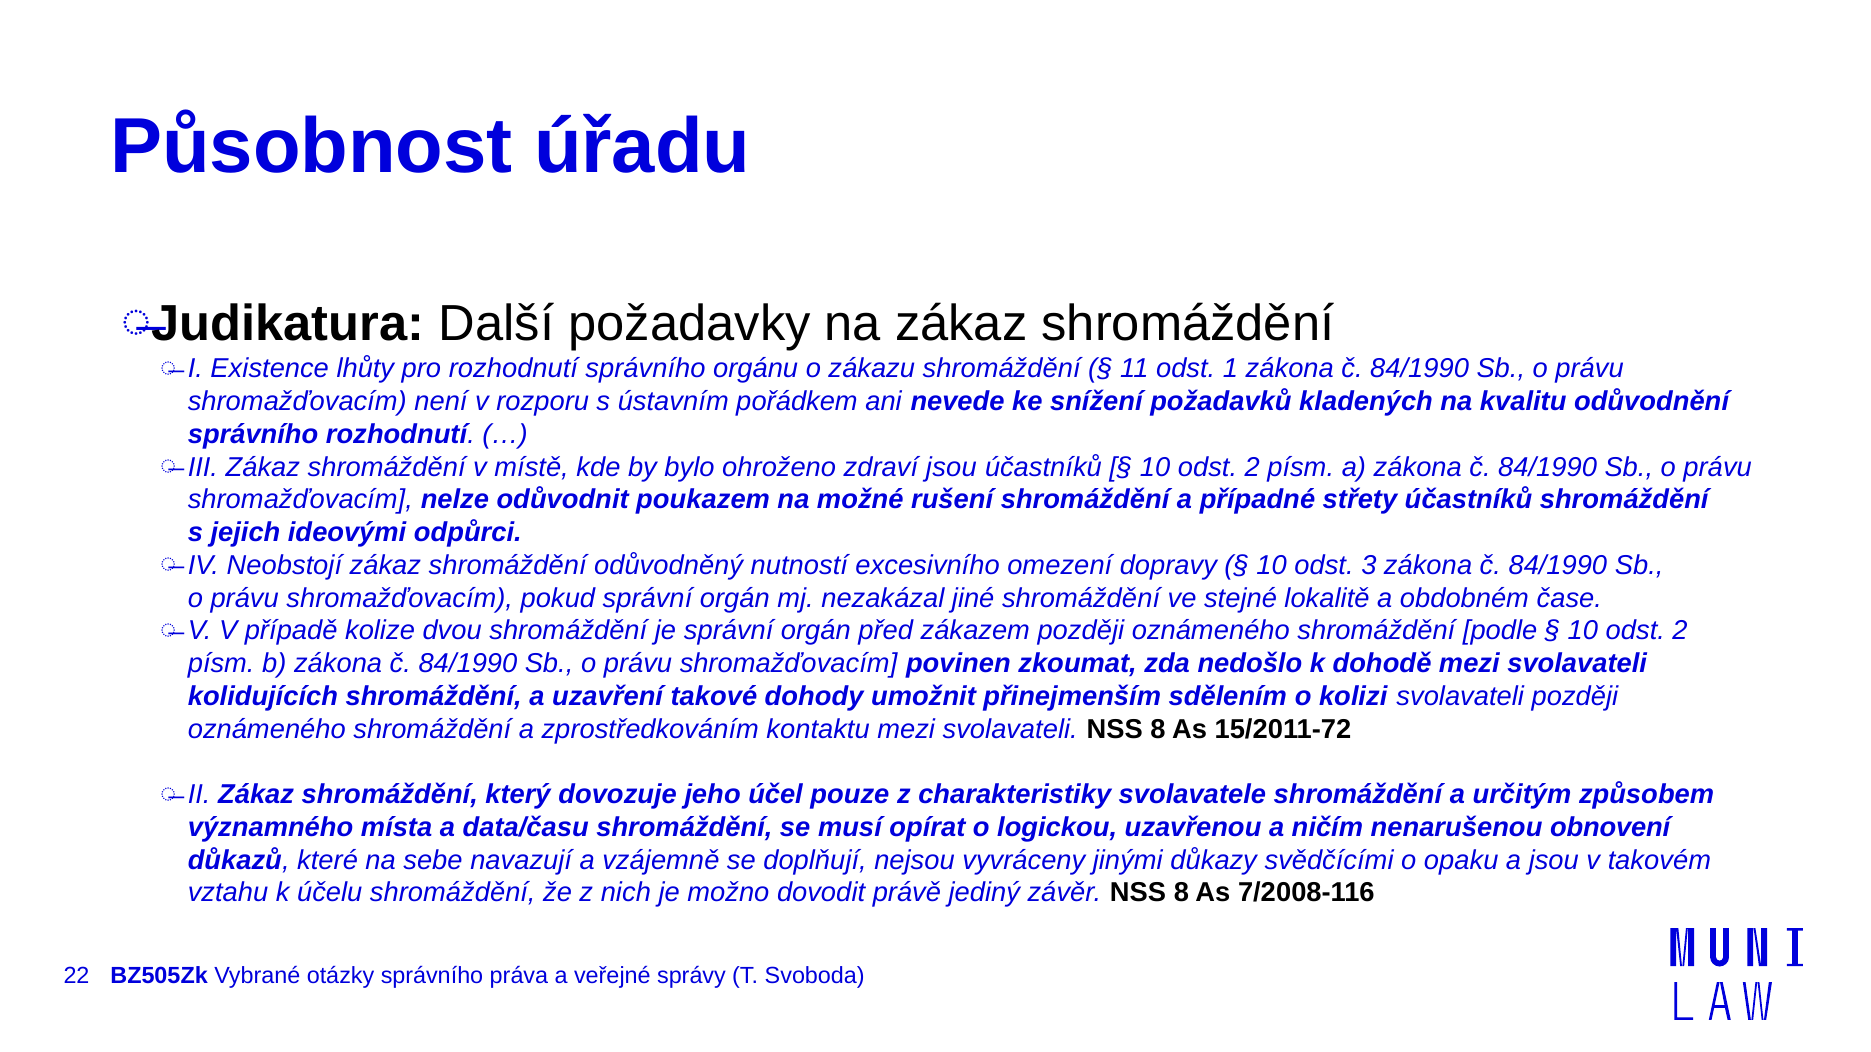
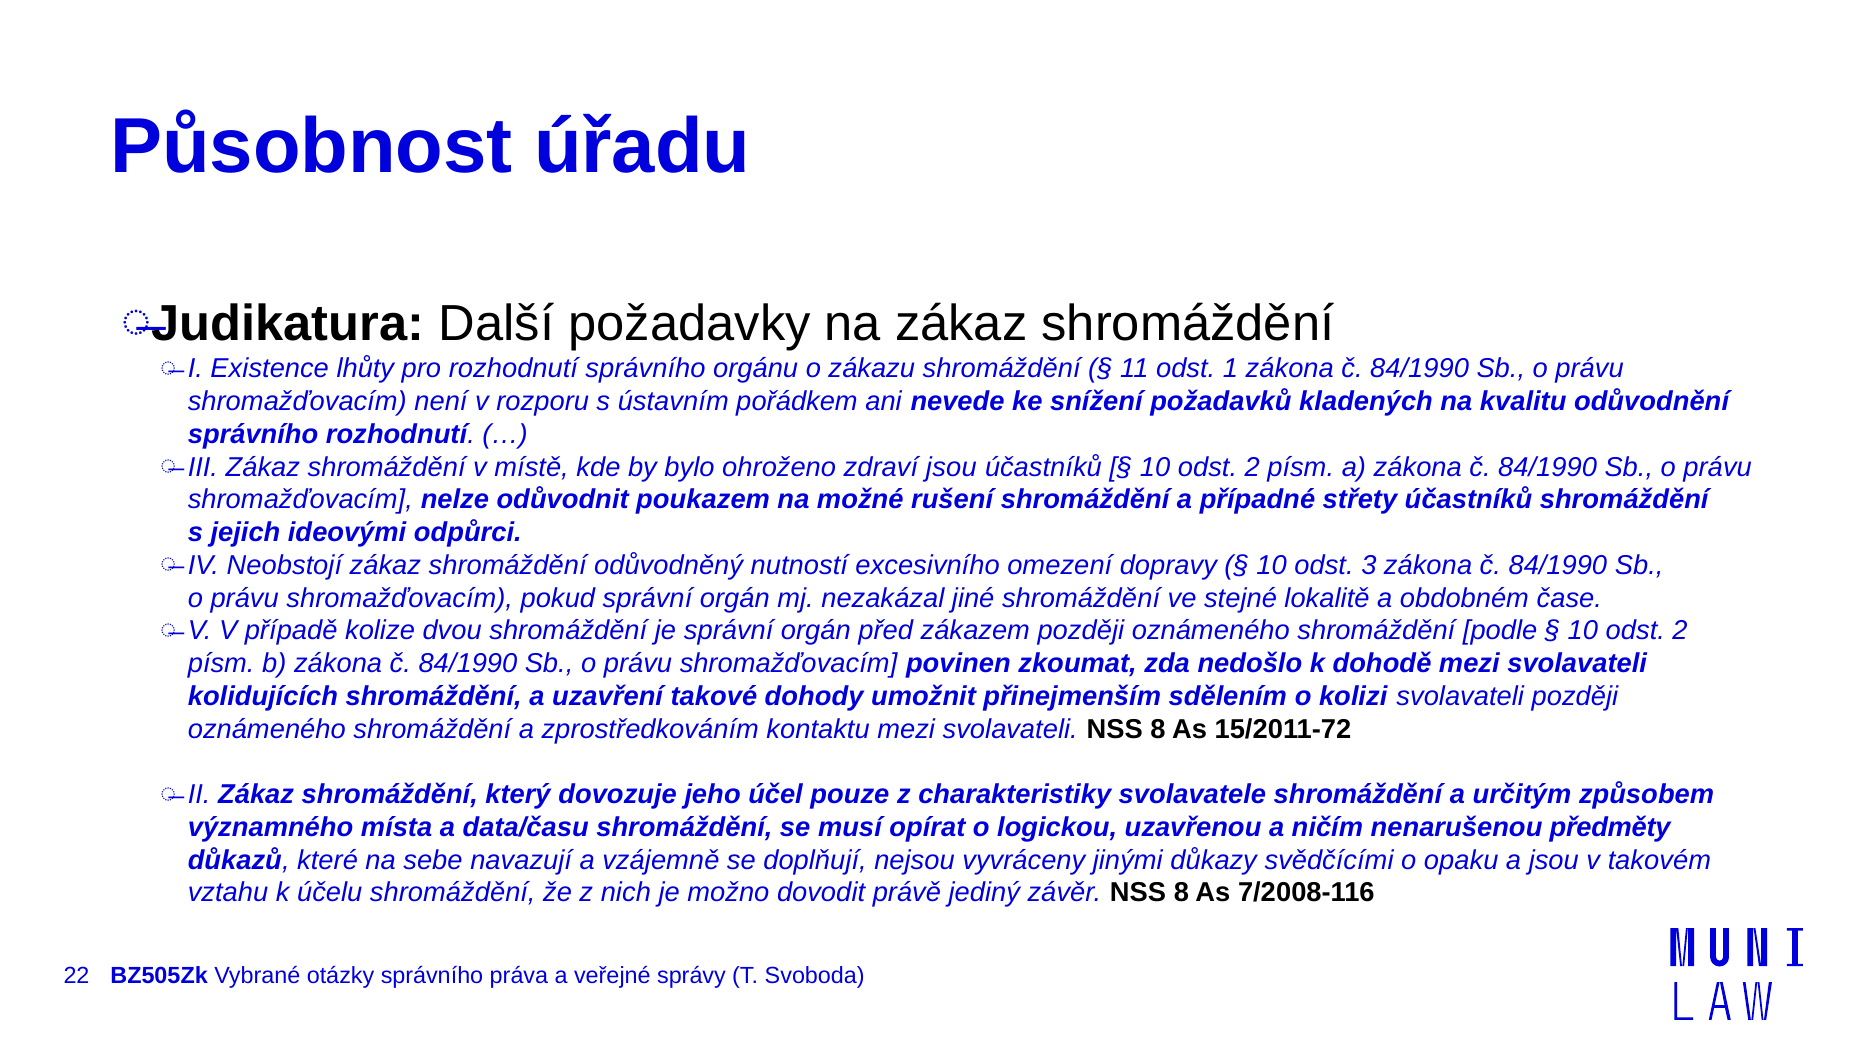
obnovení: obnovení -> předměty
